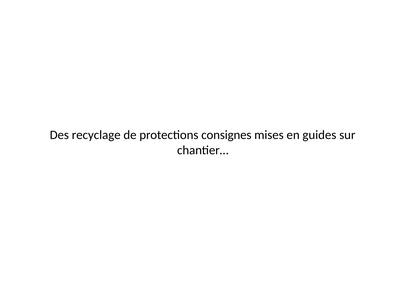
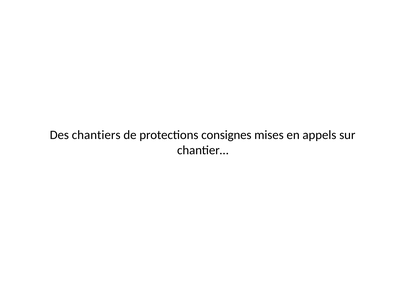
recyclage: recyclage -> chantiers
guides: guides -> appels
